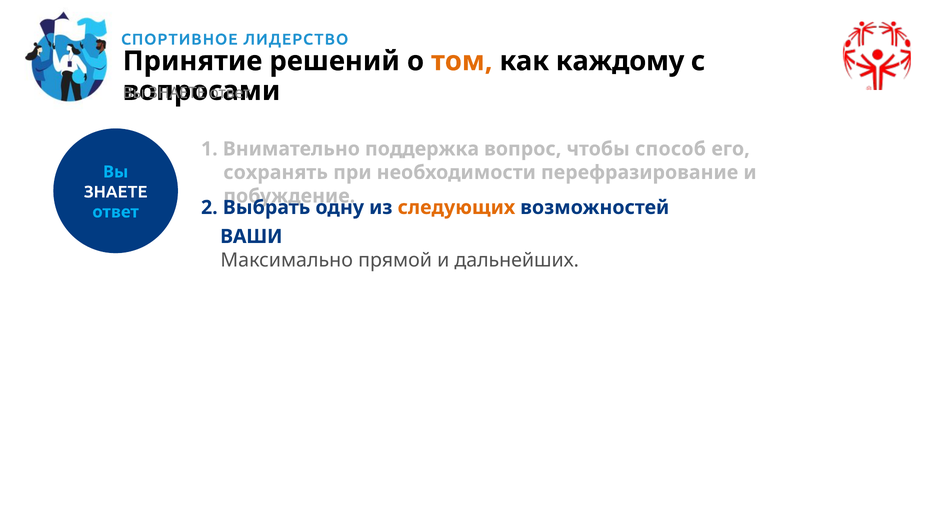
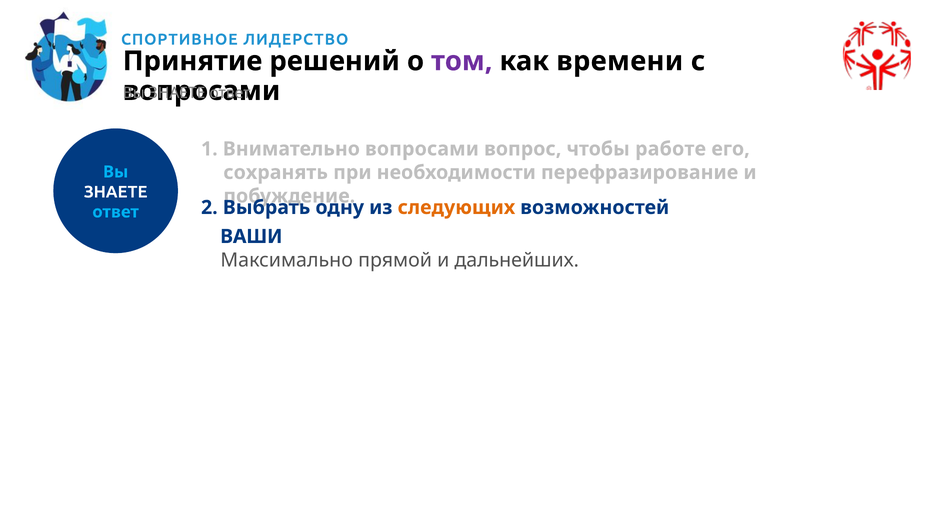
том colour: orange -> purple
каждому: каждому -> времени
Внимательно поддержка: поддержка -> вопросами
способ: способ -> работе
